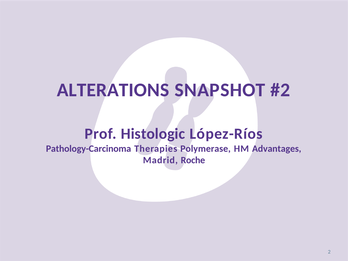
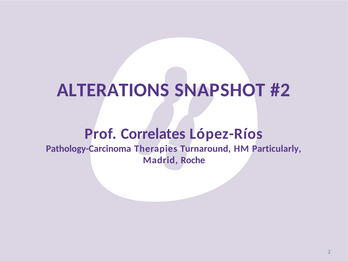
Histologic: Histologic -> Correlates
Polymerase: Polymerase -> Turnaround
Advantages: Advantages -> Particularly
